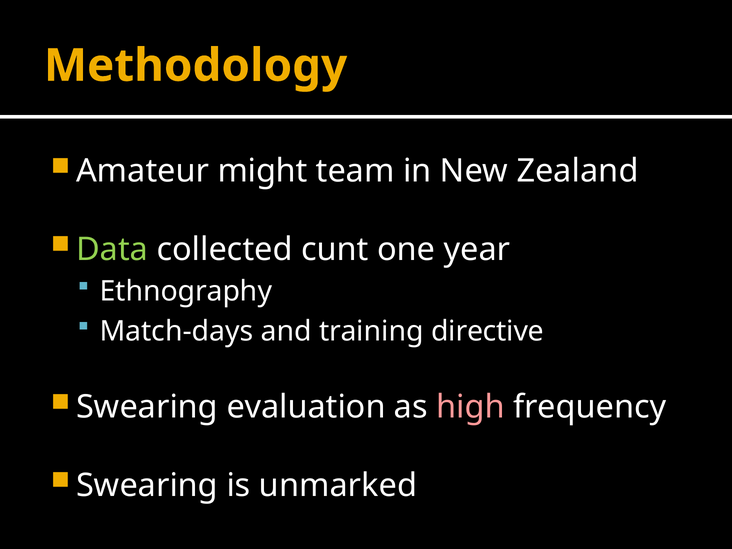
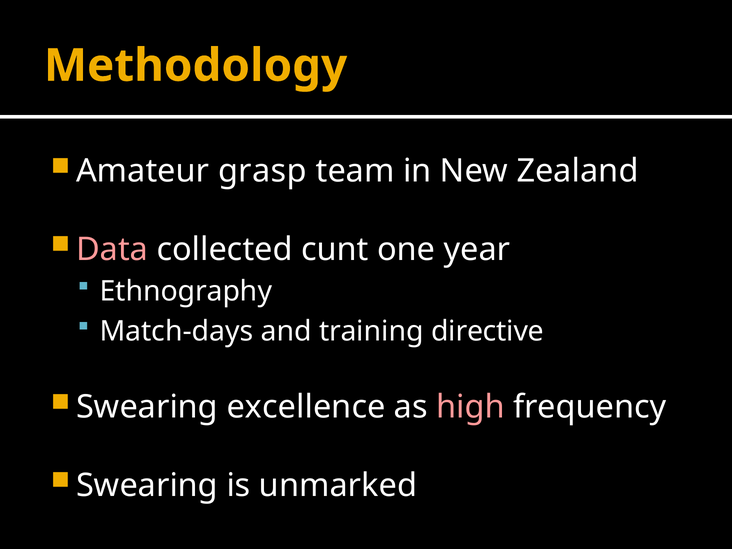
might: might -> grasp
Data colour: light green -> pink
evaluation: evaluation -> excellence
